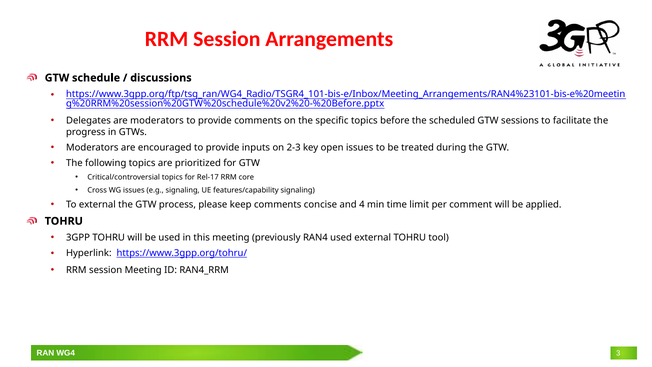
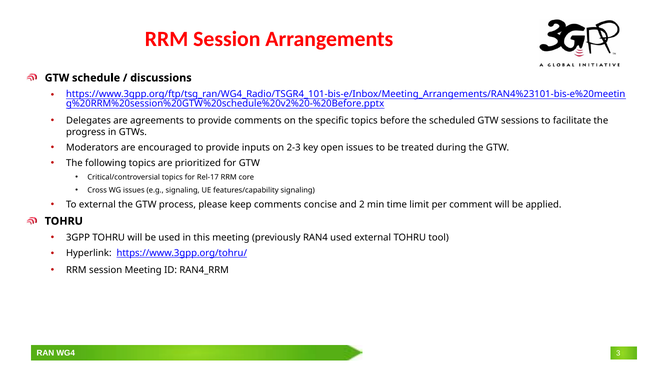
are moderators: moderators -> agreements
4: 4 -> 2
